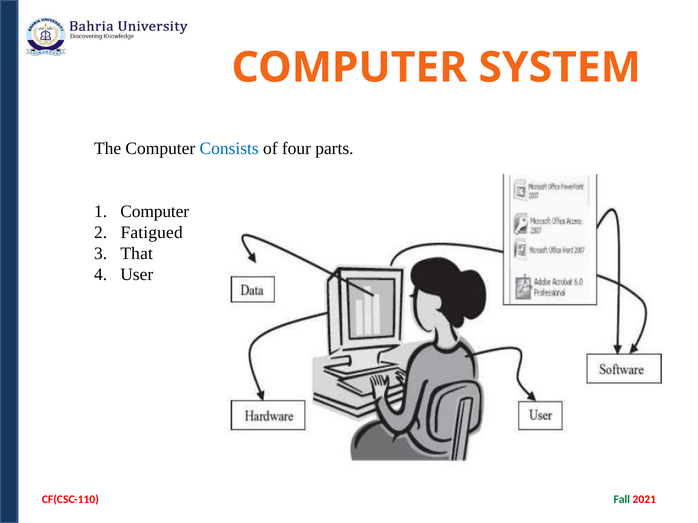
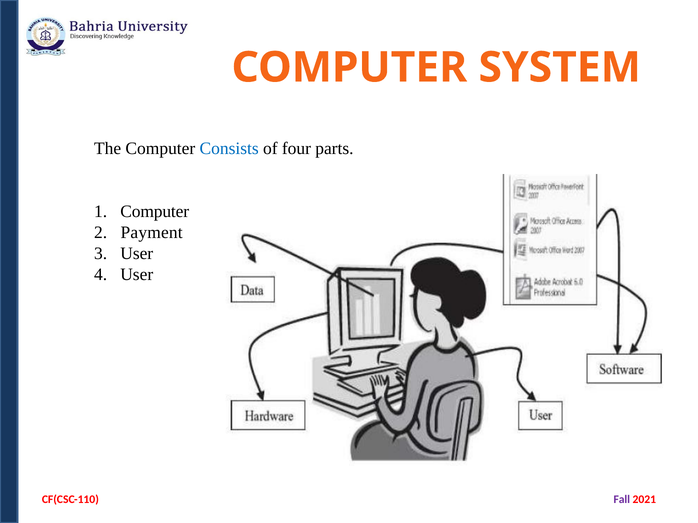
Fatigued: Fatigued -> Payment
That at (137, 254): That -> User
Fall colour: green -> purple
